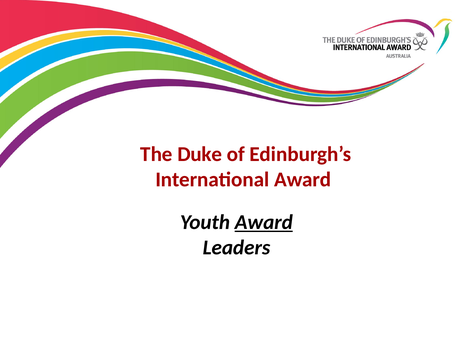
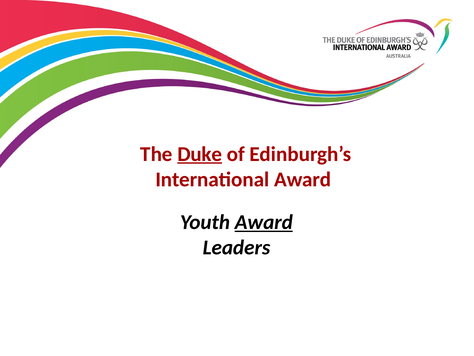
Duke underline: none -> present
